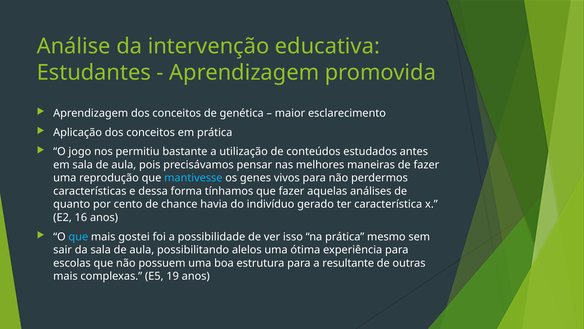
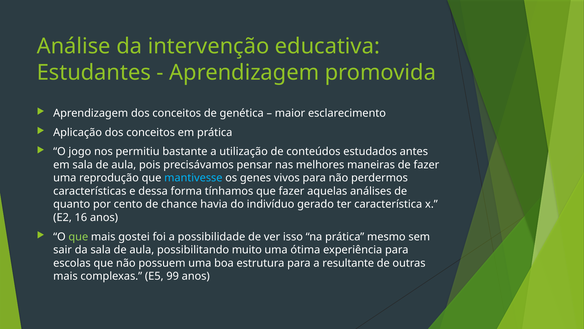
que at (78, 236) colour: light blue -> light green
alelos: alelos -> muito
19: 19 -> 99
